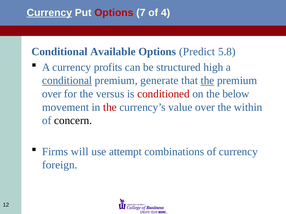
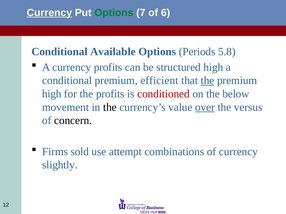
Options at (114, 13) colour: red -> green
4: 4 -> 6
Predict: Predict -> Periods
conditional at (67, 81) underline: present -> none
generate: generate -> efficient
over at (52, 94): over -> high
the versus: versus -> profits
the at (110, 107) colour: red -> black
over at (205, 107) underline: none -> present
within: within -> versus
will: will -> sold
foreign: foreign -> slightly
